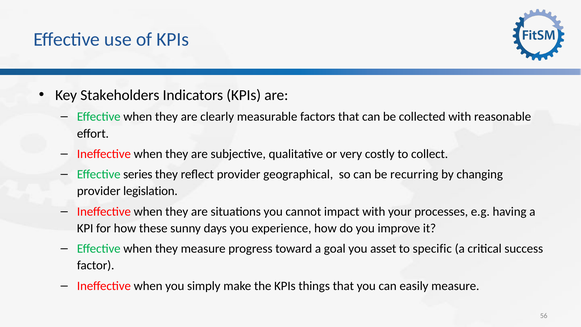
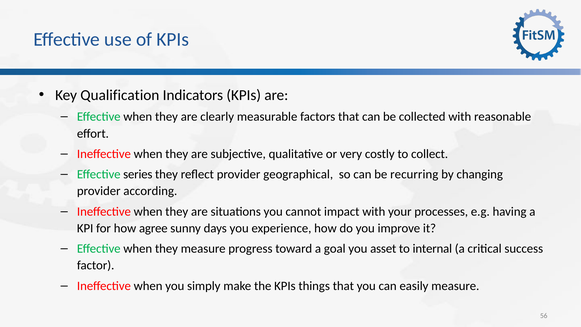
Stakeholders: Stakeholders -> Qualification
legislation: legislation -> according
these: these -> agree
specific: specific -> internal
